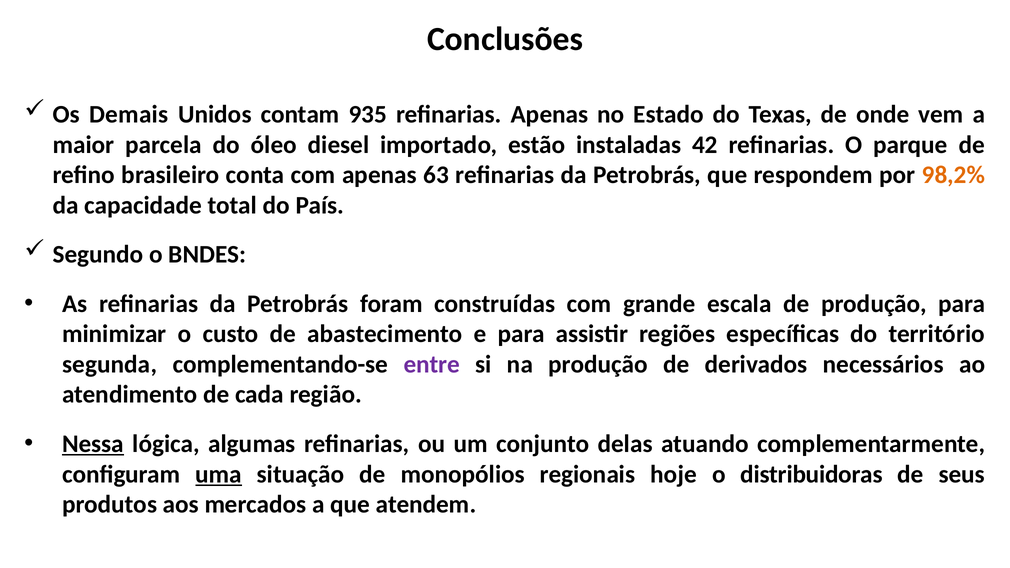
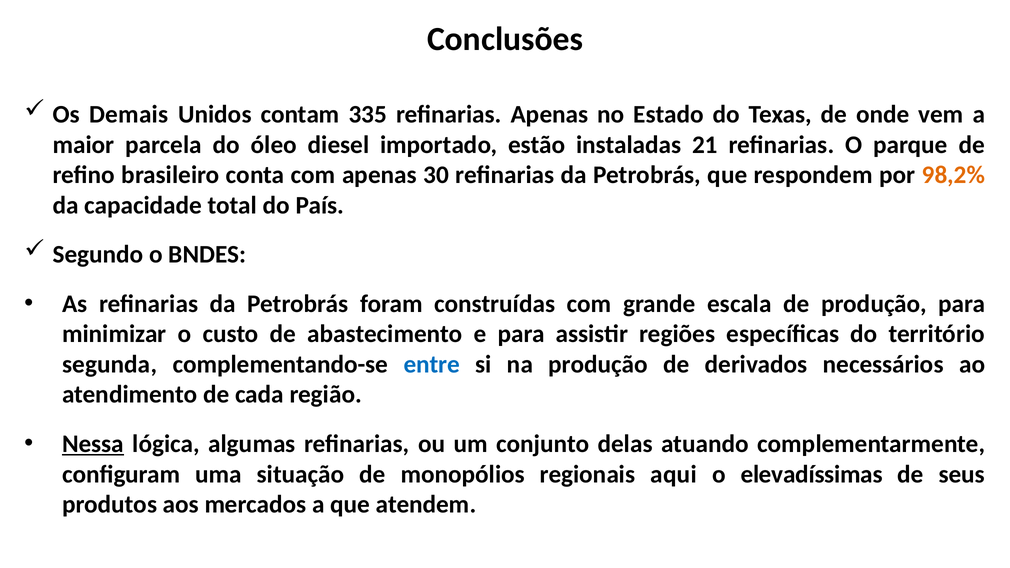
935: 935 -> 335
42: 42 -> 21
63: 63 -> 30
entre colour: purple -> blue
uma underline: present -> none
hoje: hoje -> aqui
distribuidoras: distribuidoras -> elevadíssimas
